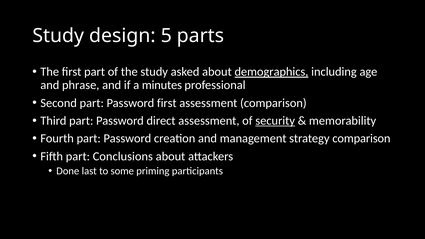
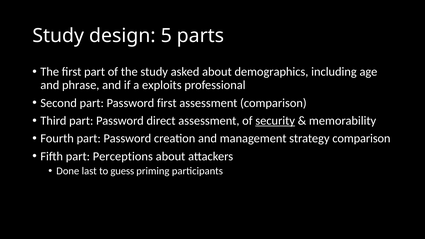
demographics underline: present -> none
minutes: minutes -> exploits
Conclusions: Conclusions -> Perceptions
some: some -> guess
